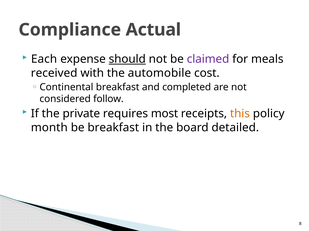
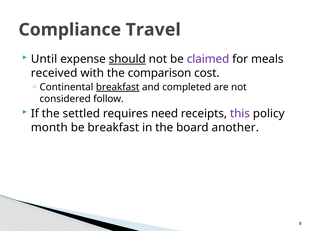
Actual: Actual -> Travel
Each: Each -> Until
automobile: automobile -> comparison
breakfast at (118, 87) underline: none -> present
private: private -> settled
most: most -> need
this colour: orange -> purple
detailed: detailed -> another
